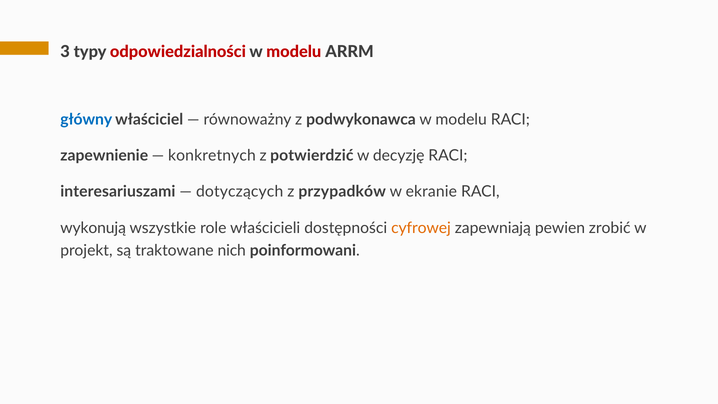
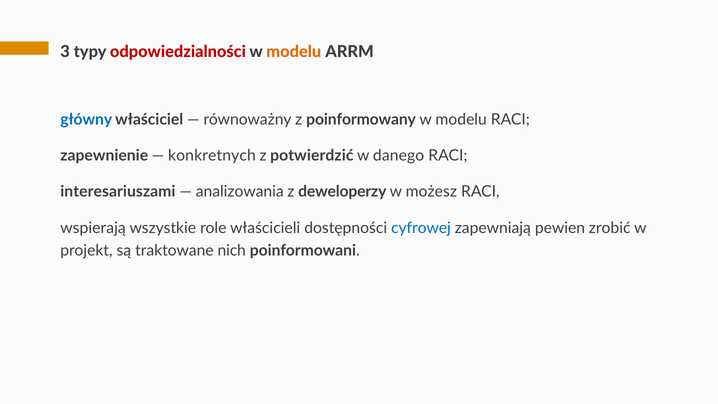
modelu at (294, 52) colour: red -> orange
podwykonawca: podwykonawca -> poinformowany
decyzję: decyzję -> danego
dotyczących: dotyczących -> analizowania
przypadków: przypadków -> deweloperzy
ekranie: ekranie -> możesz
wykonują: wykonują -> wspierają
cyfrowej colour: orange -> blue
